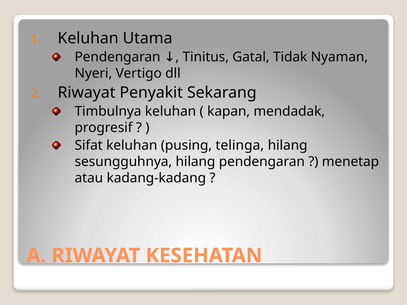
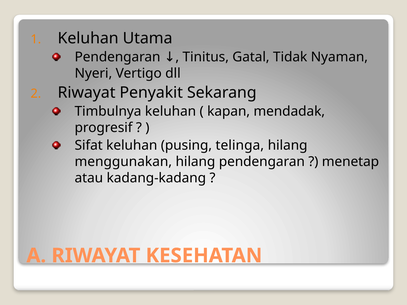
sesungguhnya: sesungguhnya -> menggunakan
